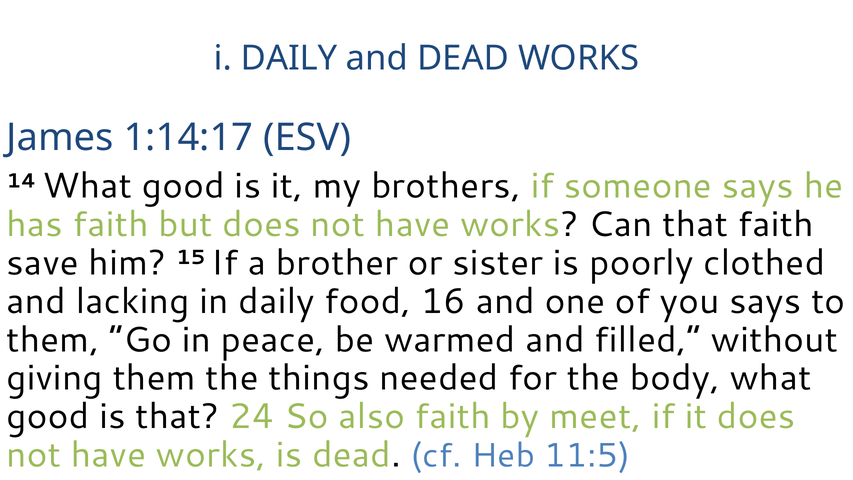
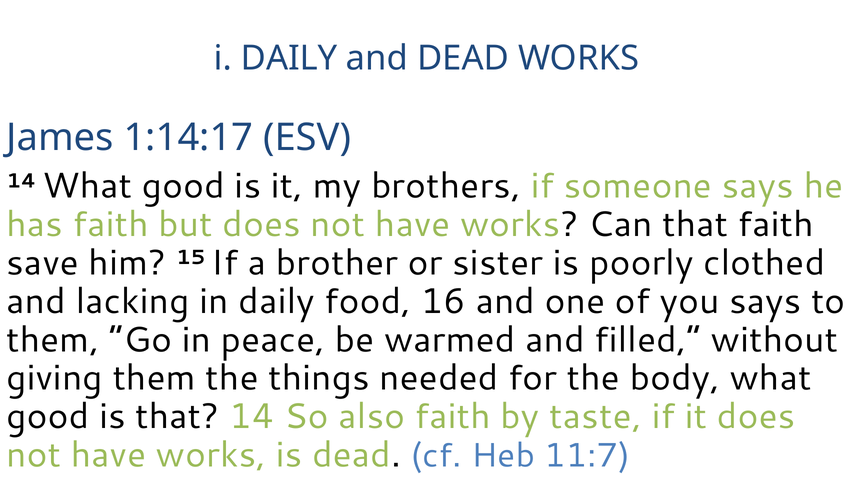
that 24: 24 -> 14
meet: meet -> taste
11:5: 11:5 -> 11:7
